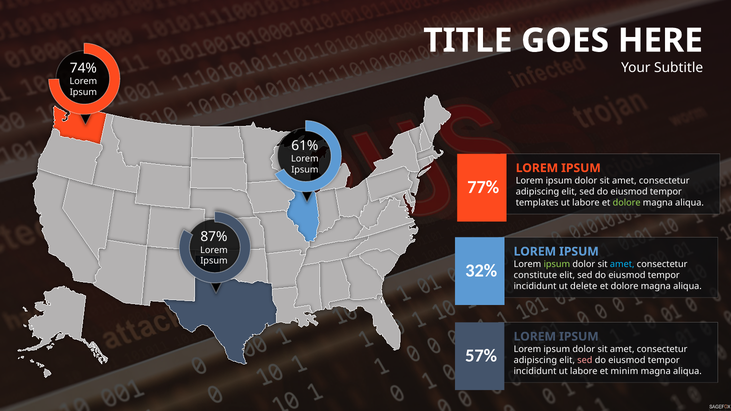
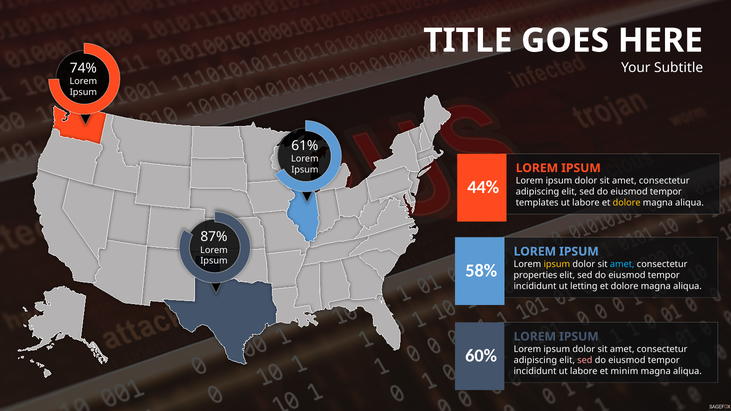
77%: 77% -> 44%
dolore at (627, 203) colour: light green -> yellow
ipsum at (557, 264) colour: light green -> yellow
32%: 32% -> 58%
constitute: constitute -> properties
delete: delete -> letting
57%: 57% -> 60%
